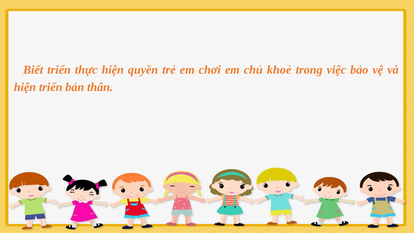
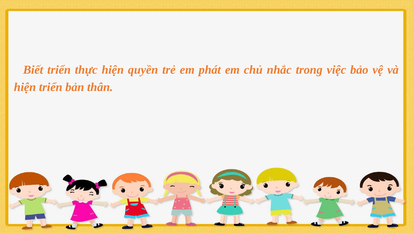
chơi: chơi -> phát
khoẻ: khoẻ -> nhắc
